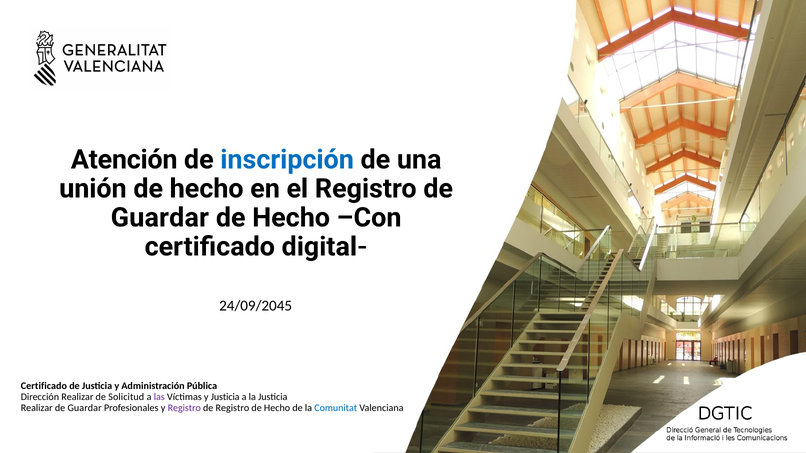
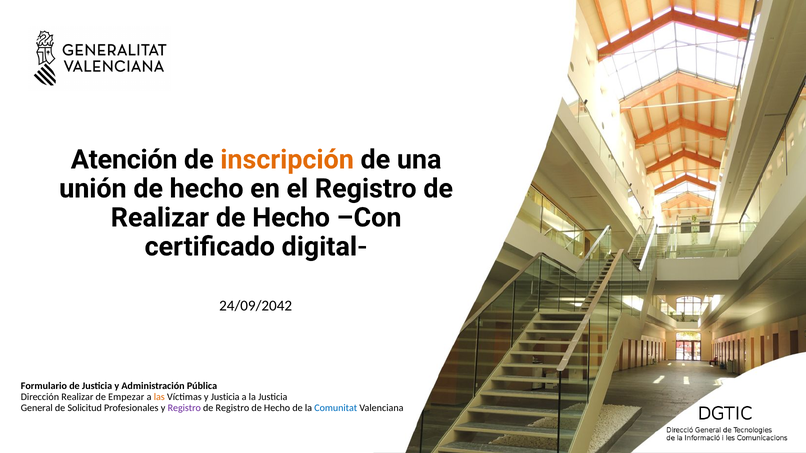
inscripción colour: blue -> orange
Guardar at (160, 218): Guardar -> Realizar
24/09/2045: 24/09/2045 -> 24/09/2042
Certificado at (44, 386): Certificado -> Formulario
Solicitud: Solicitud -> Empezar
las colour: purple -> orange
Realizar at (37, 408): Realizar -> General
Guardar at (85, 408): Guardar -> Solicitud
